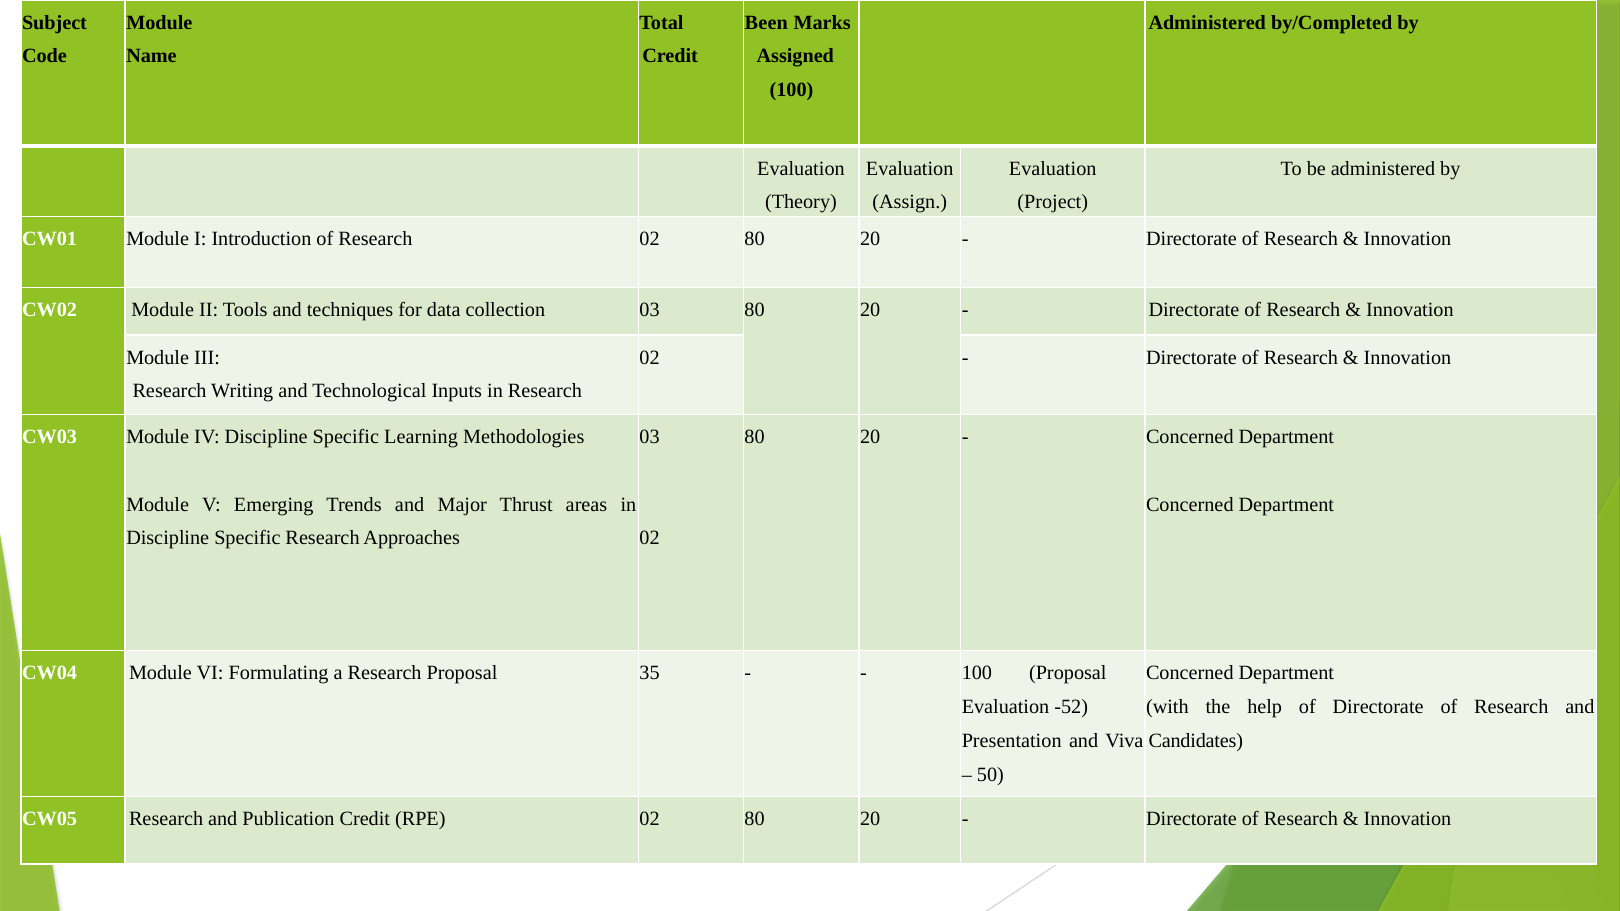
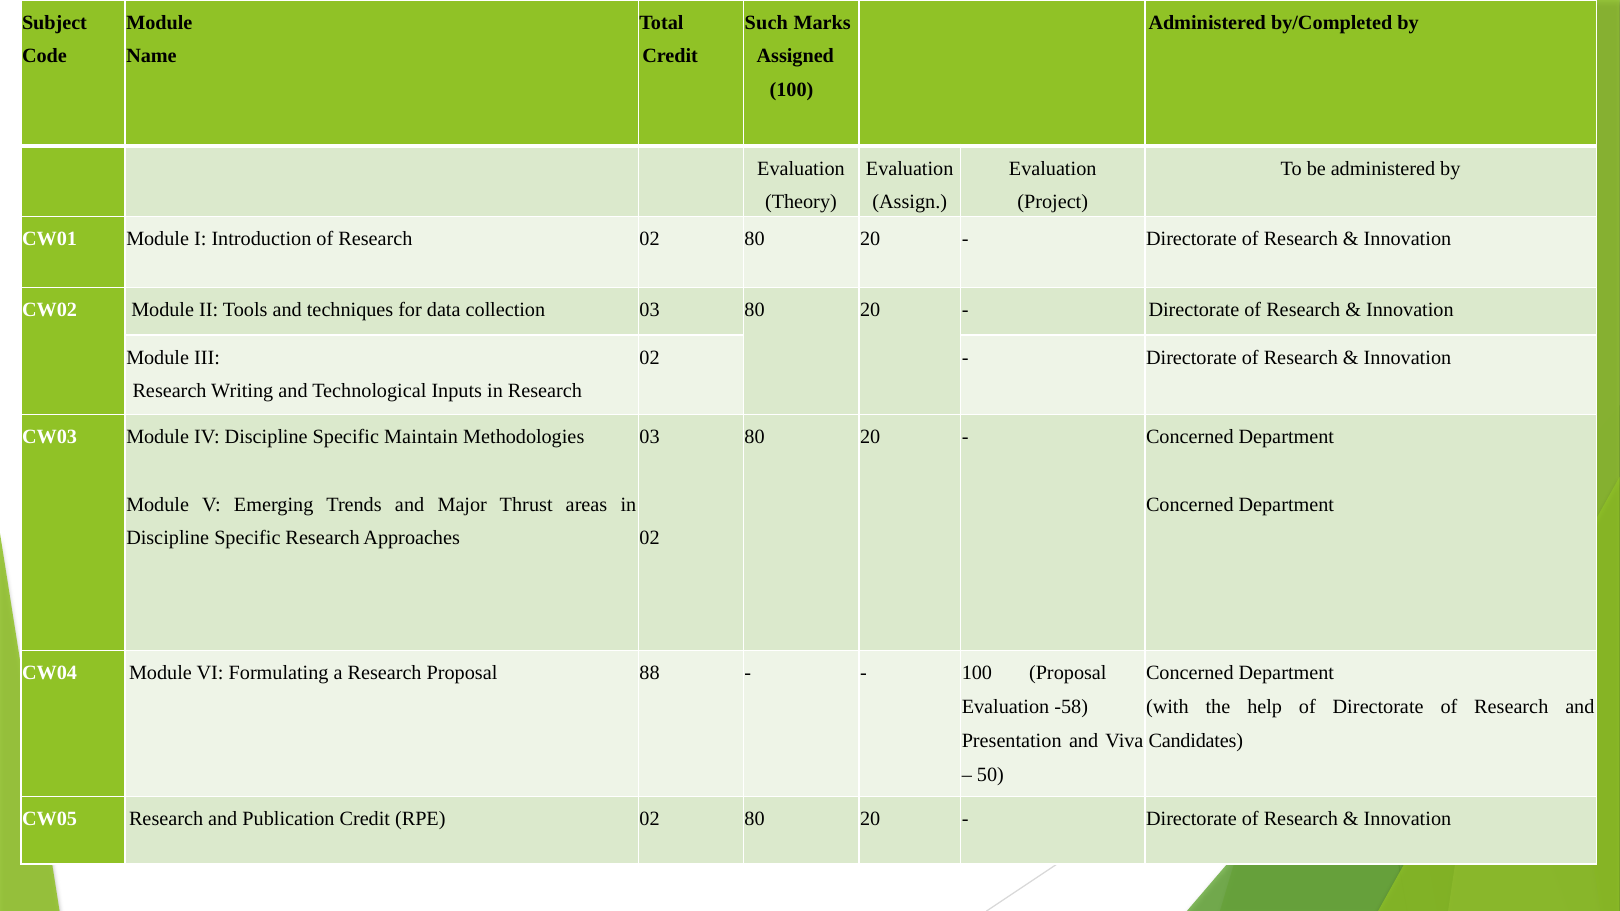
Been: Been -> Such
Learning: Learning -> Maintain
35: 35 -> 88
-52: -52 -> -58
